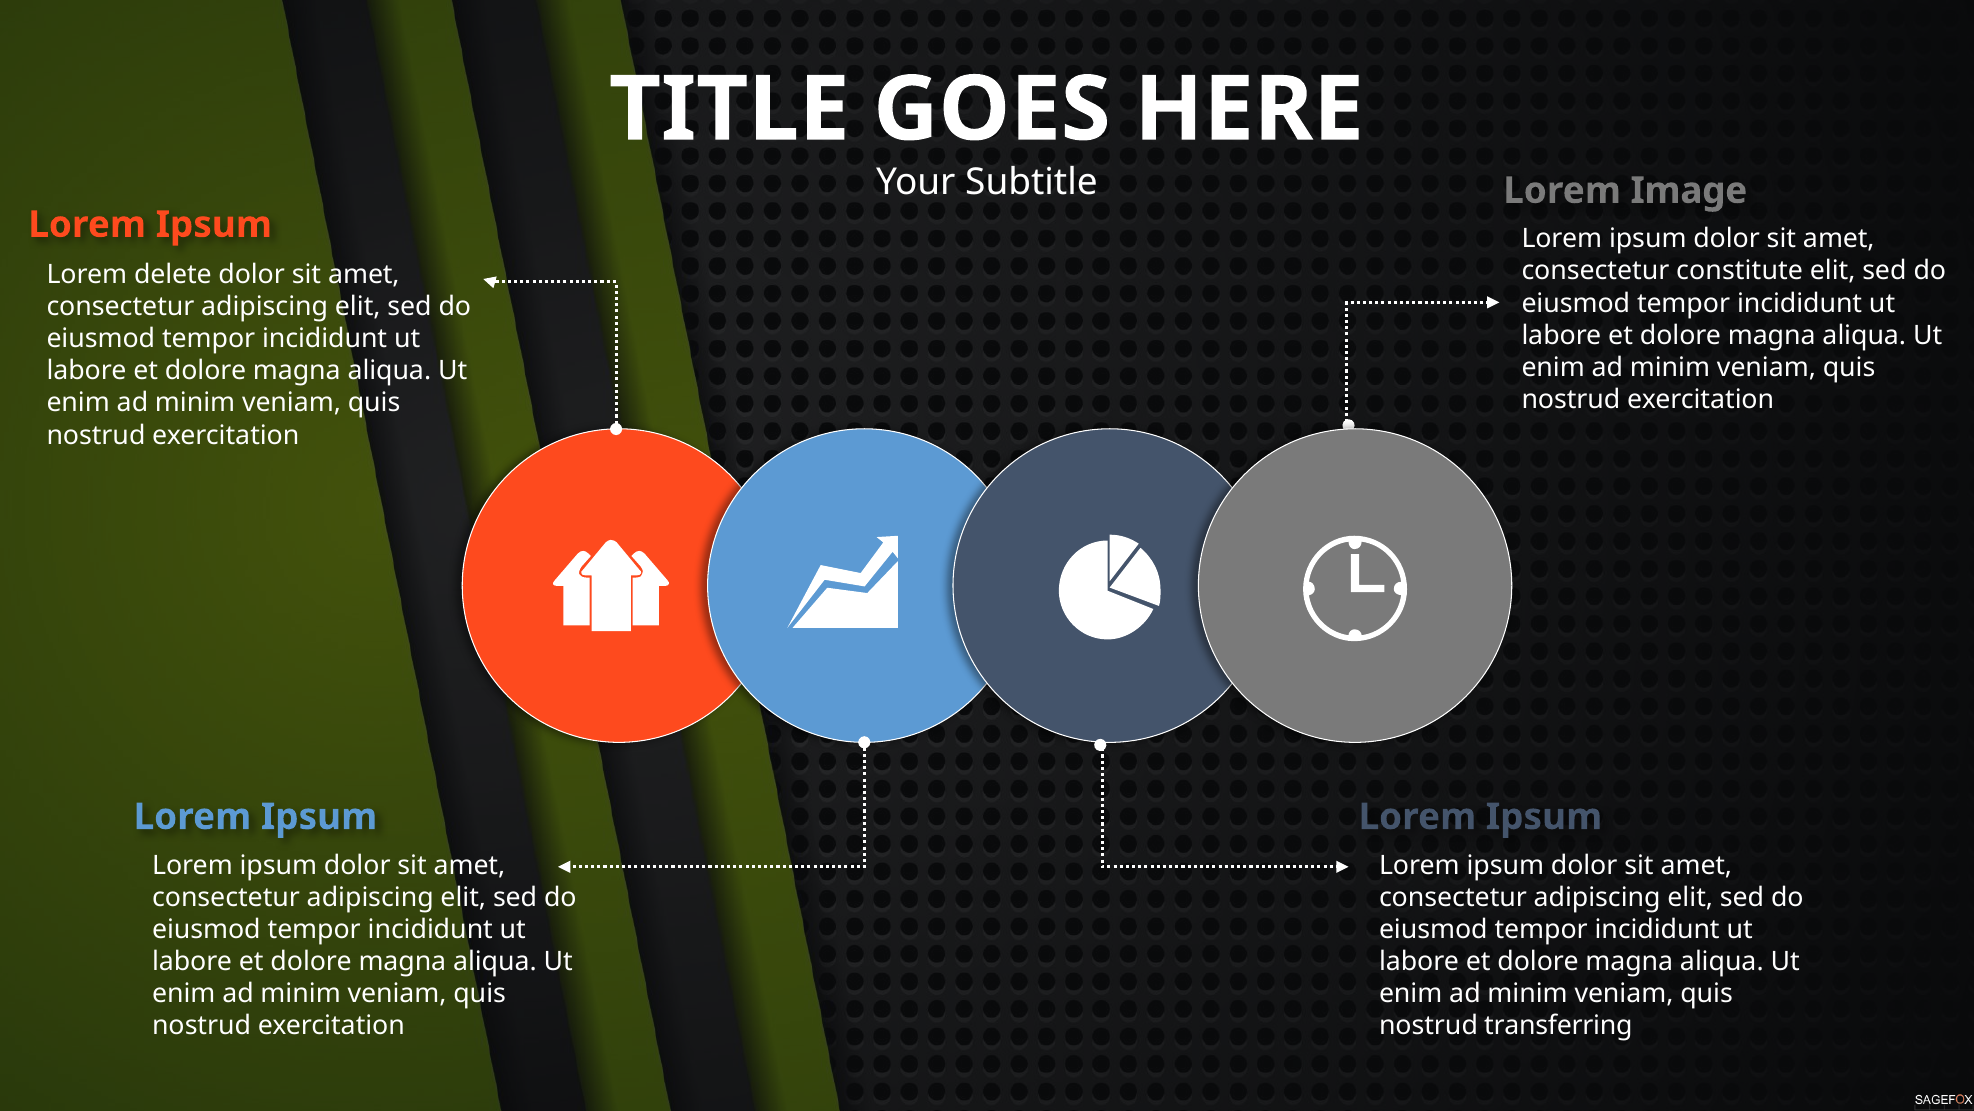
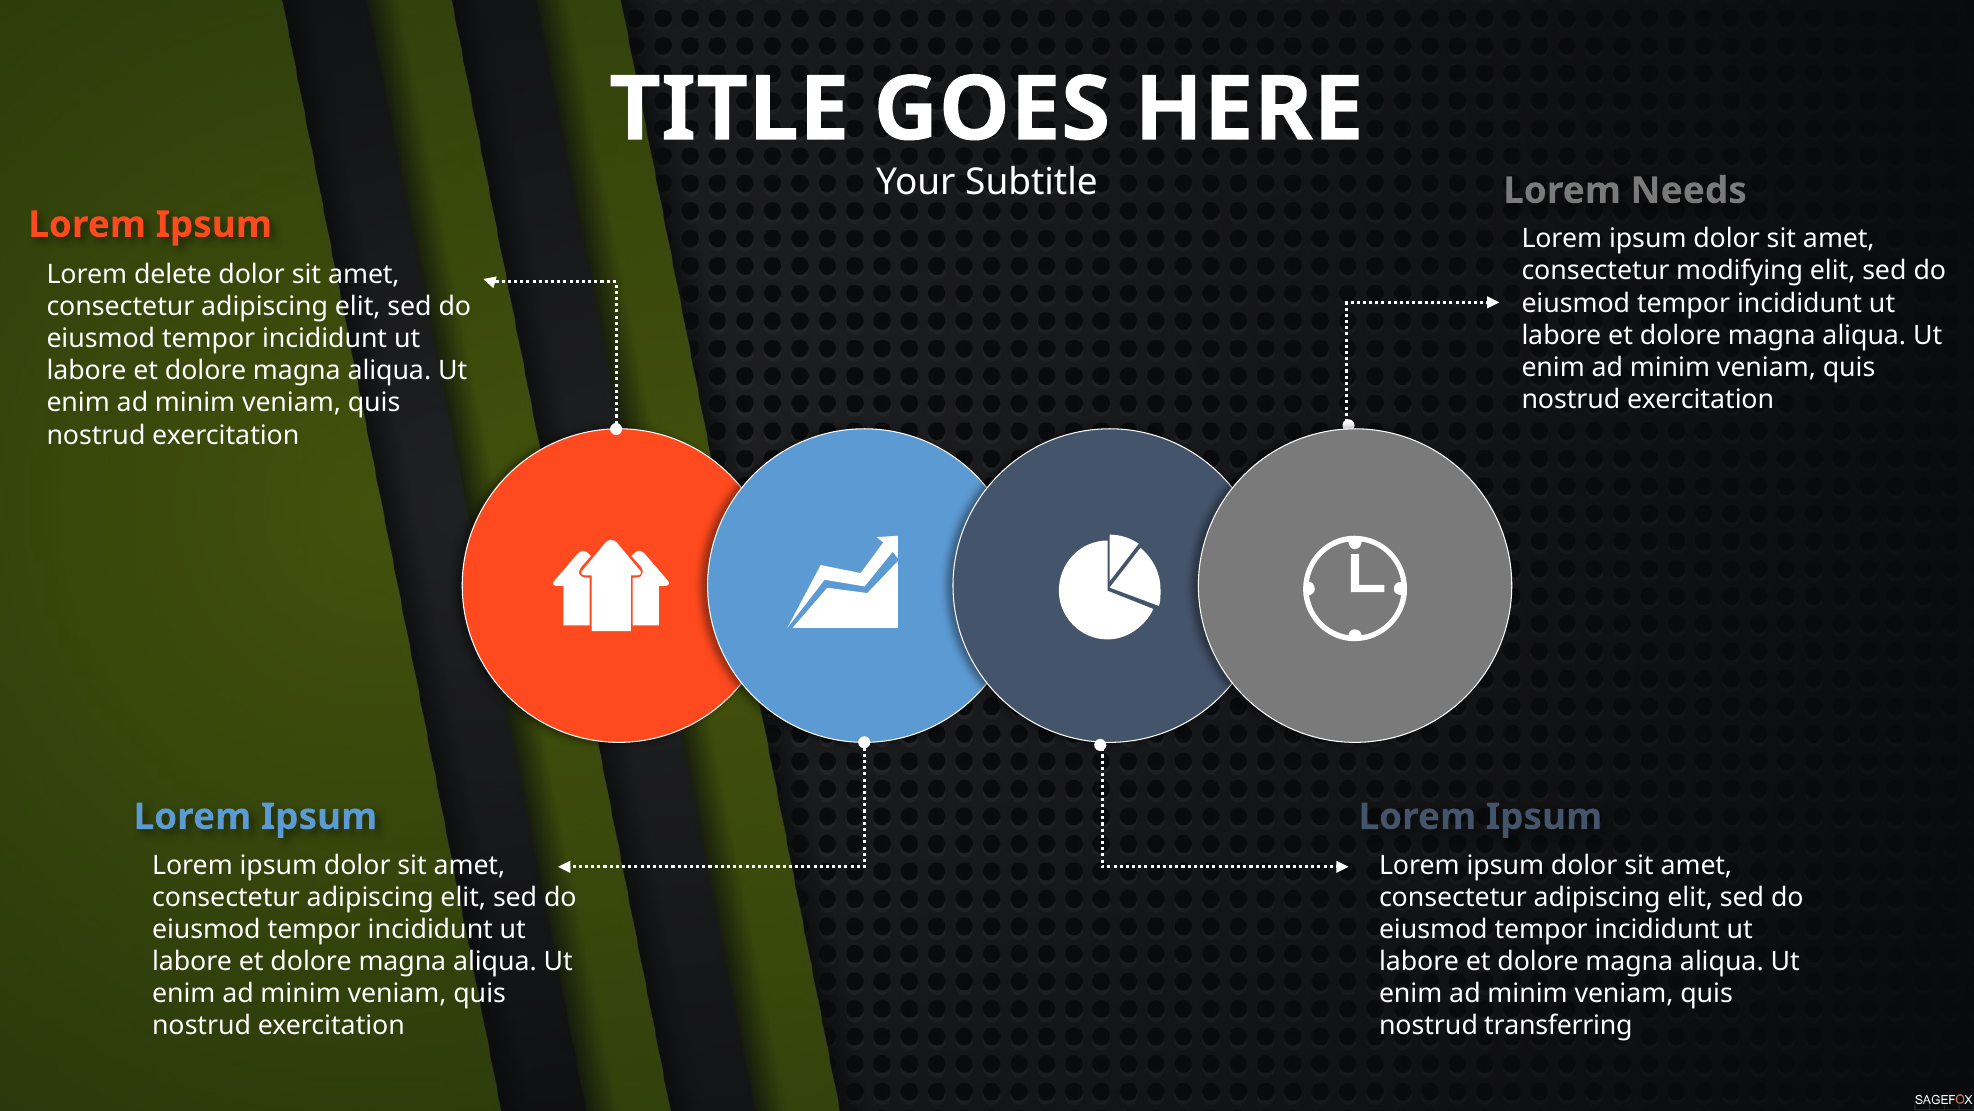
Image: Image -> Needs
constitute: constitute -> modifying
